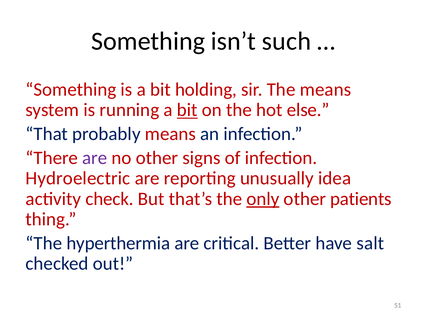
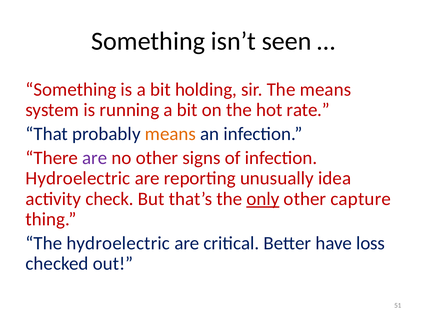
such: such -> seen
bit at (187, 110) underline: present -> none
else: else -> rate
means at (170, 134) colour: red -> orange
patients: patients -> capture
The hyperthermia: hyperthermia -> hydroelectric
salt: salt -> loss
